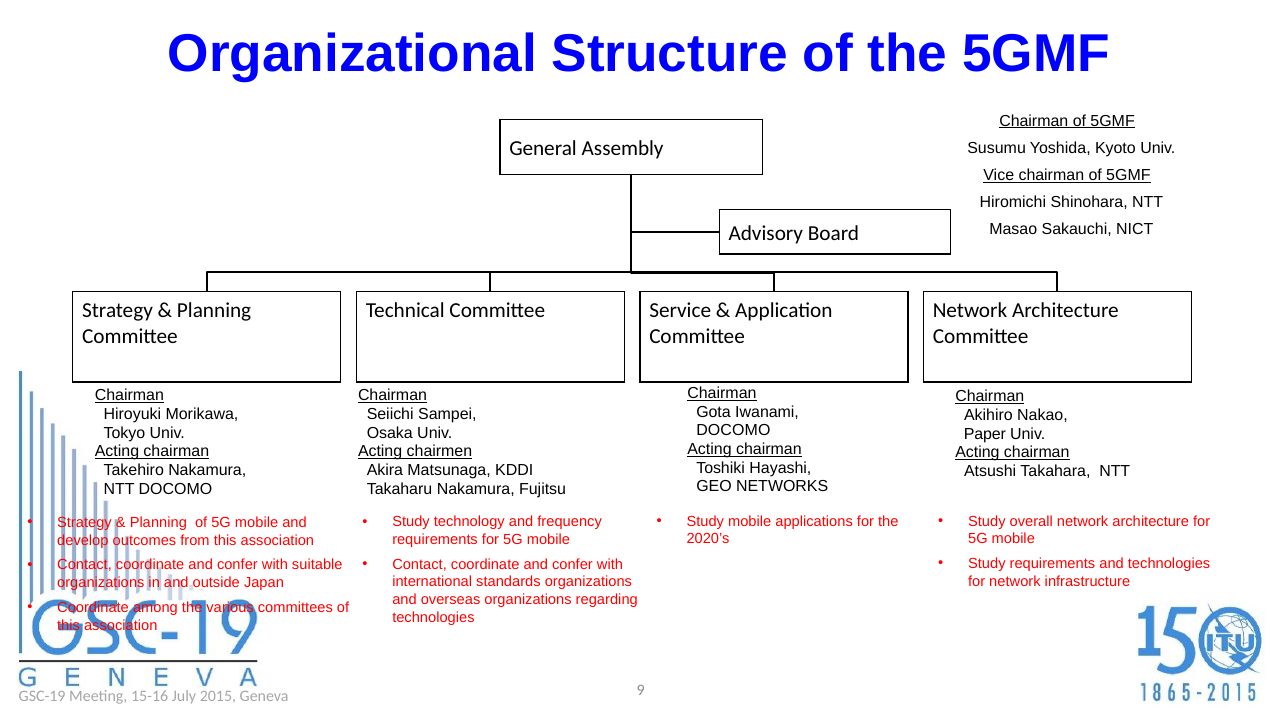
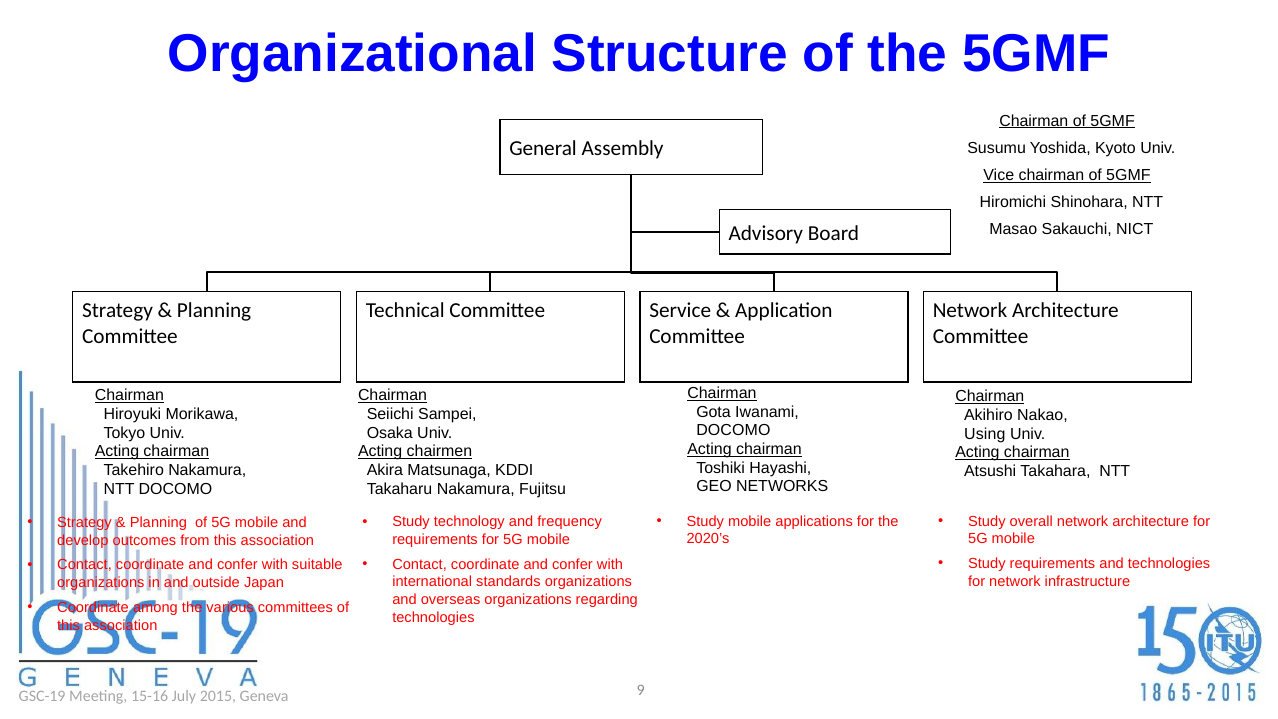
Paper: Paper -> Using
